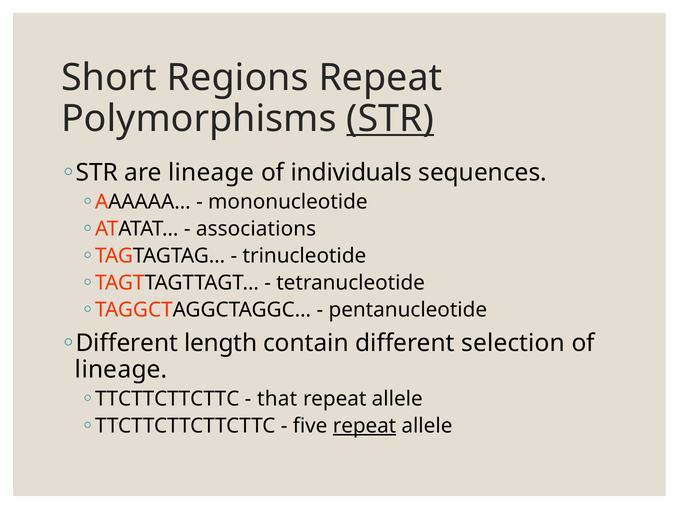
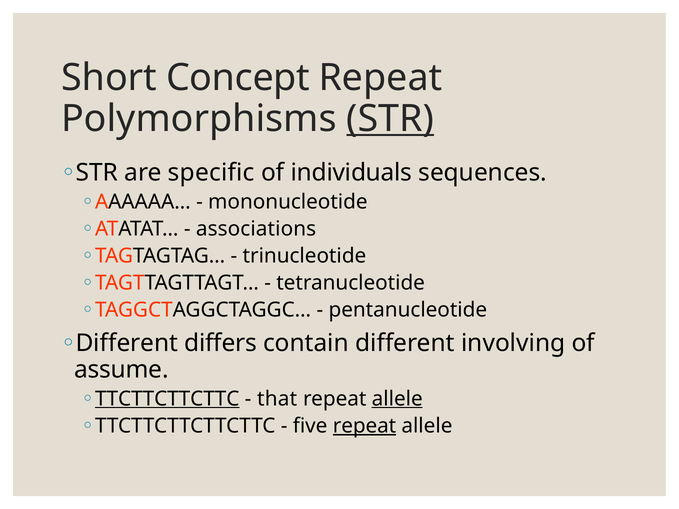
Regions: Regions -> Concept
are lineage: lineage -> specific
length: length -> differs
selection: selection -> involving
lineage at (121, 370): lineage -> assume
TTCTTCTTCTTC underline: none -> present
allele at (397, 399) underline: none -> present
